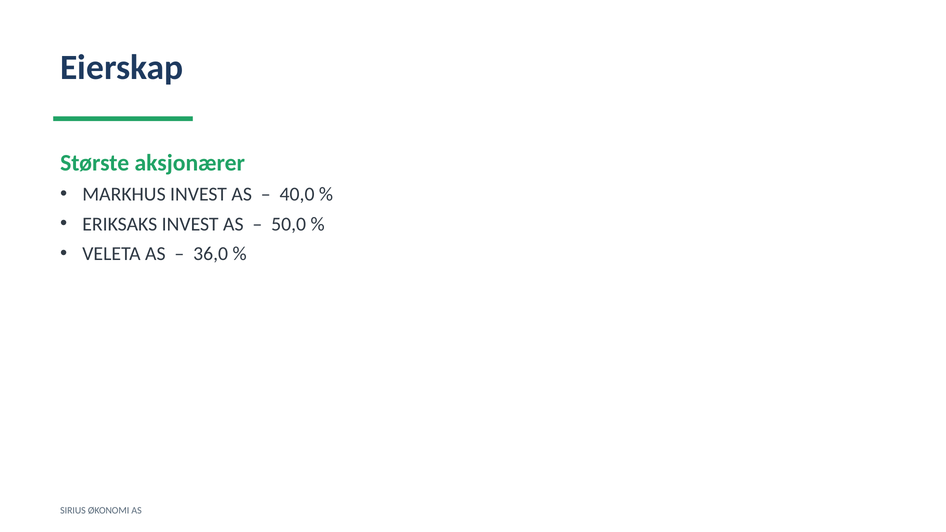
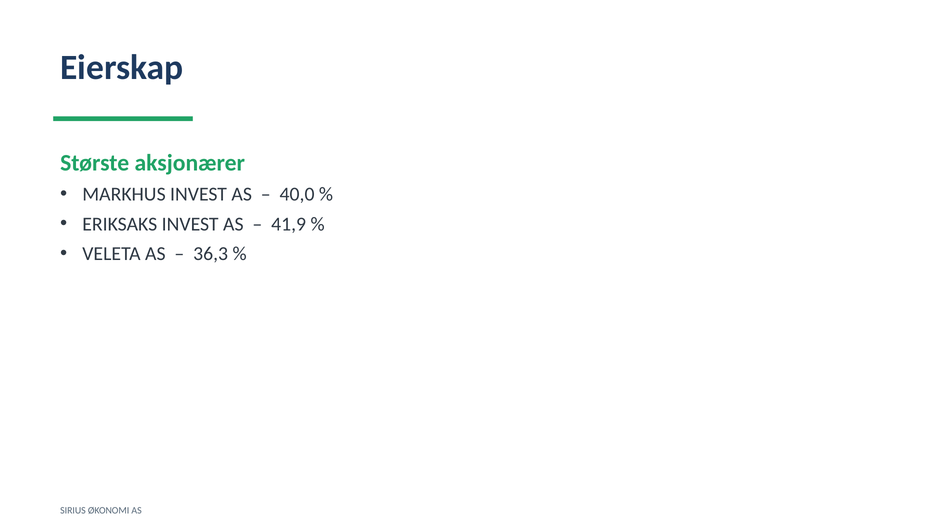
50,0: 50,0 -> 41,9
36,0: 36,0 -> 36,3
